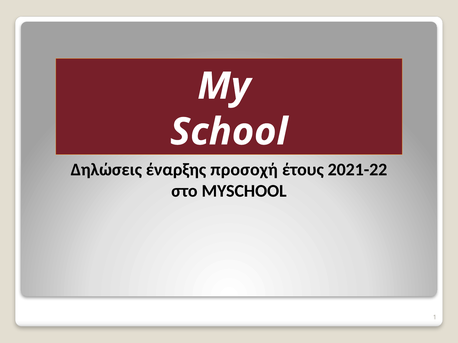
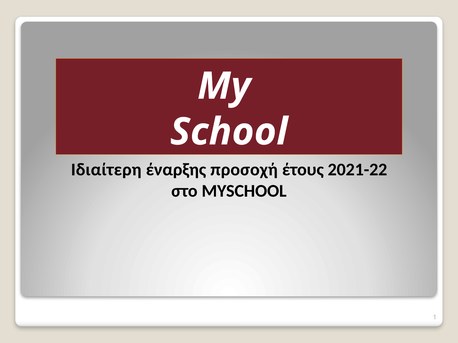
Δηλώσεις: Δηλώσεις -> Ιδιαίτερη
